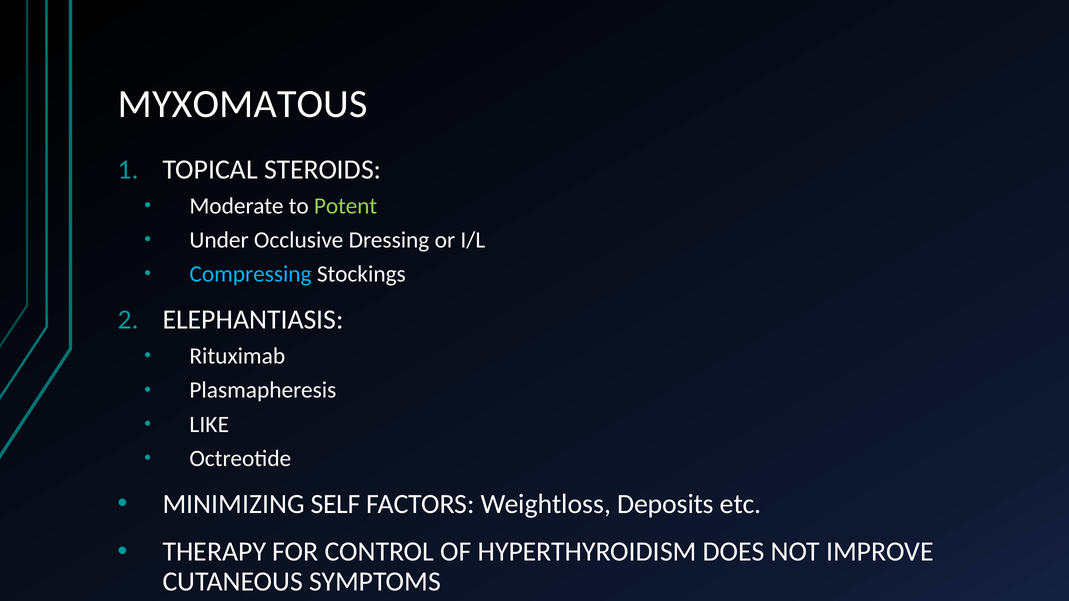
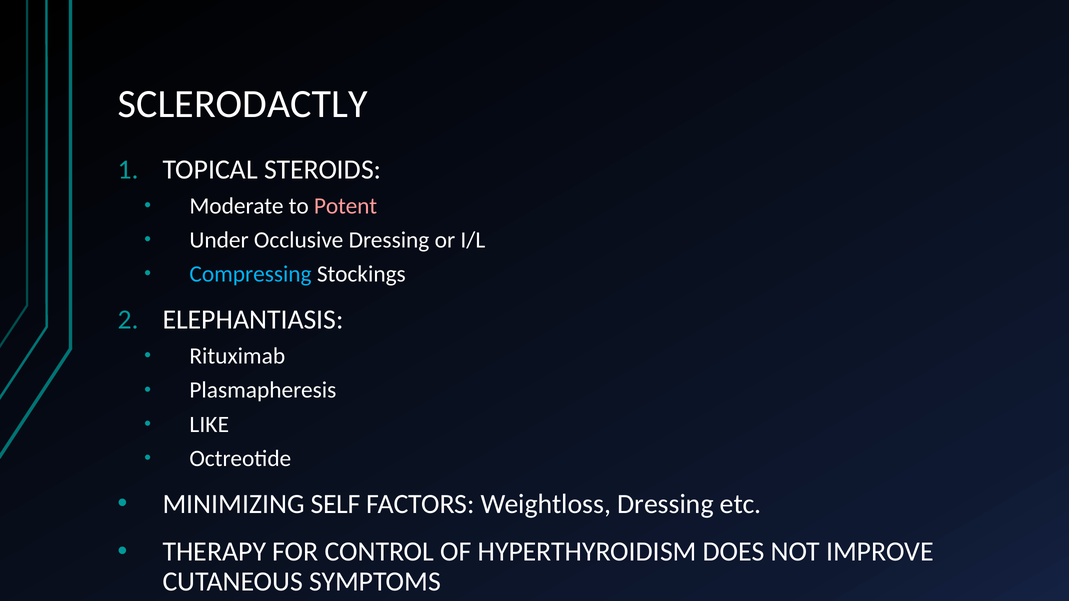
MYXOMATOUS: MYXOMATOUS -> SCLERODACTLY
Potent colour: light green -> pink
Weightloss Deposits: Deposits -> Dressing
